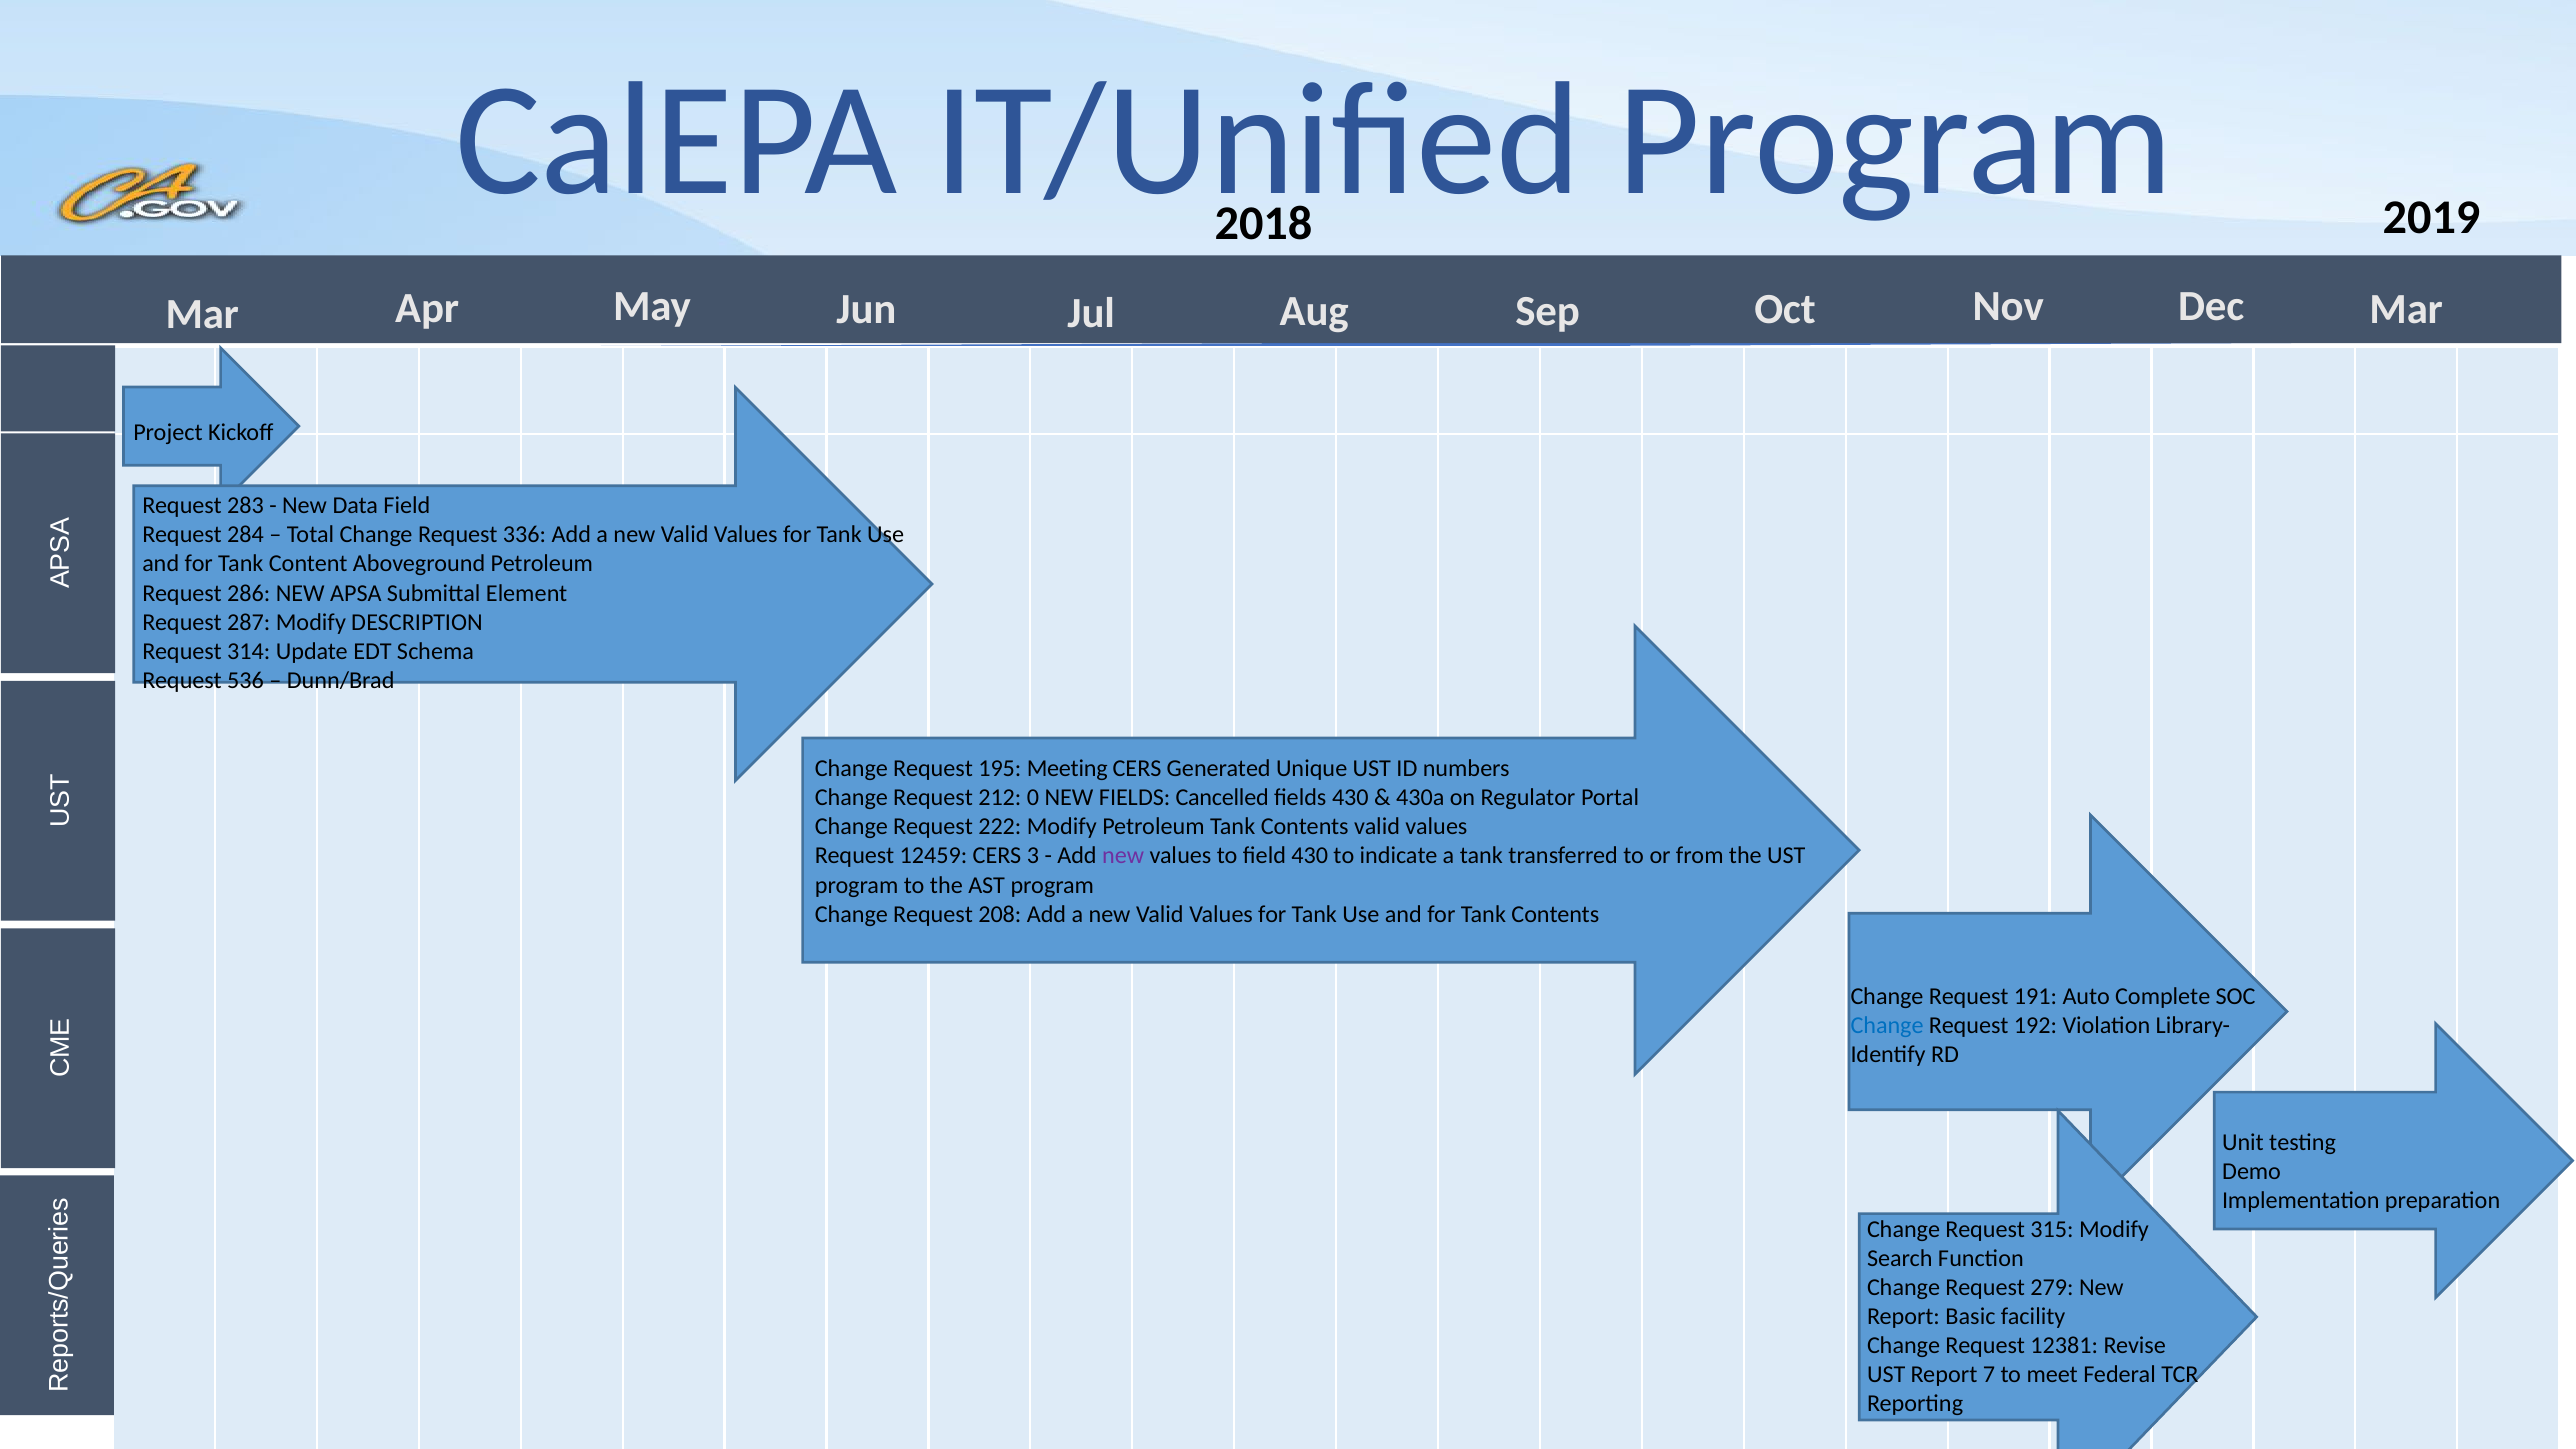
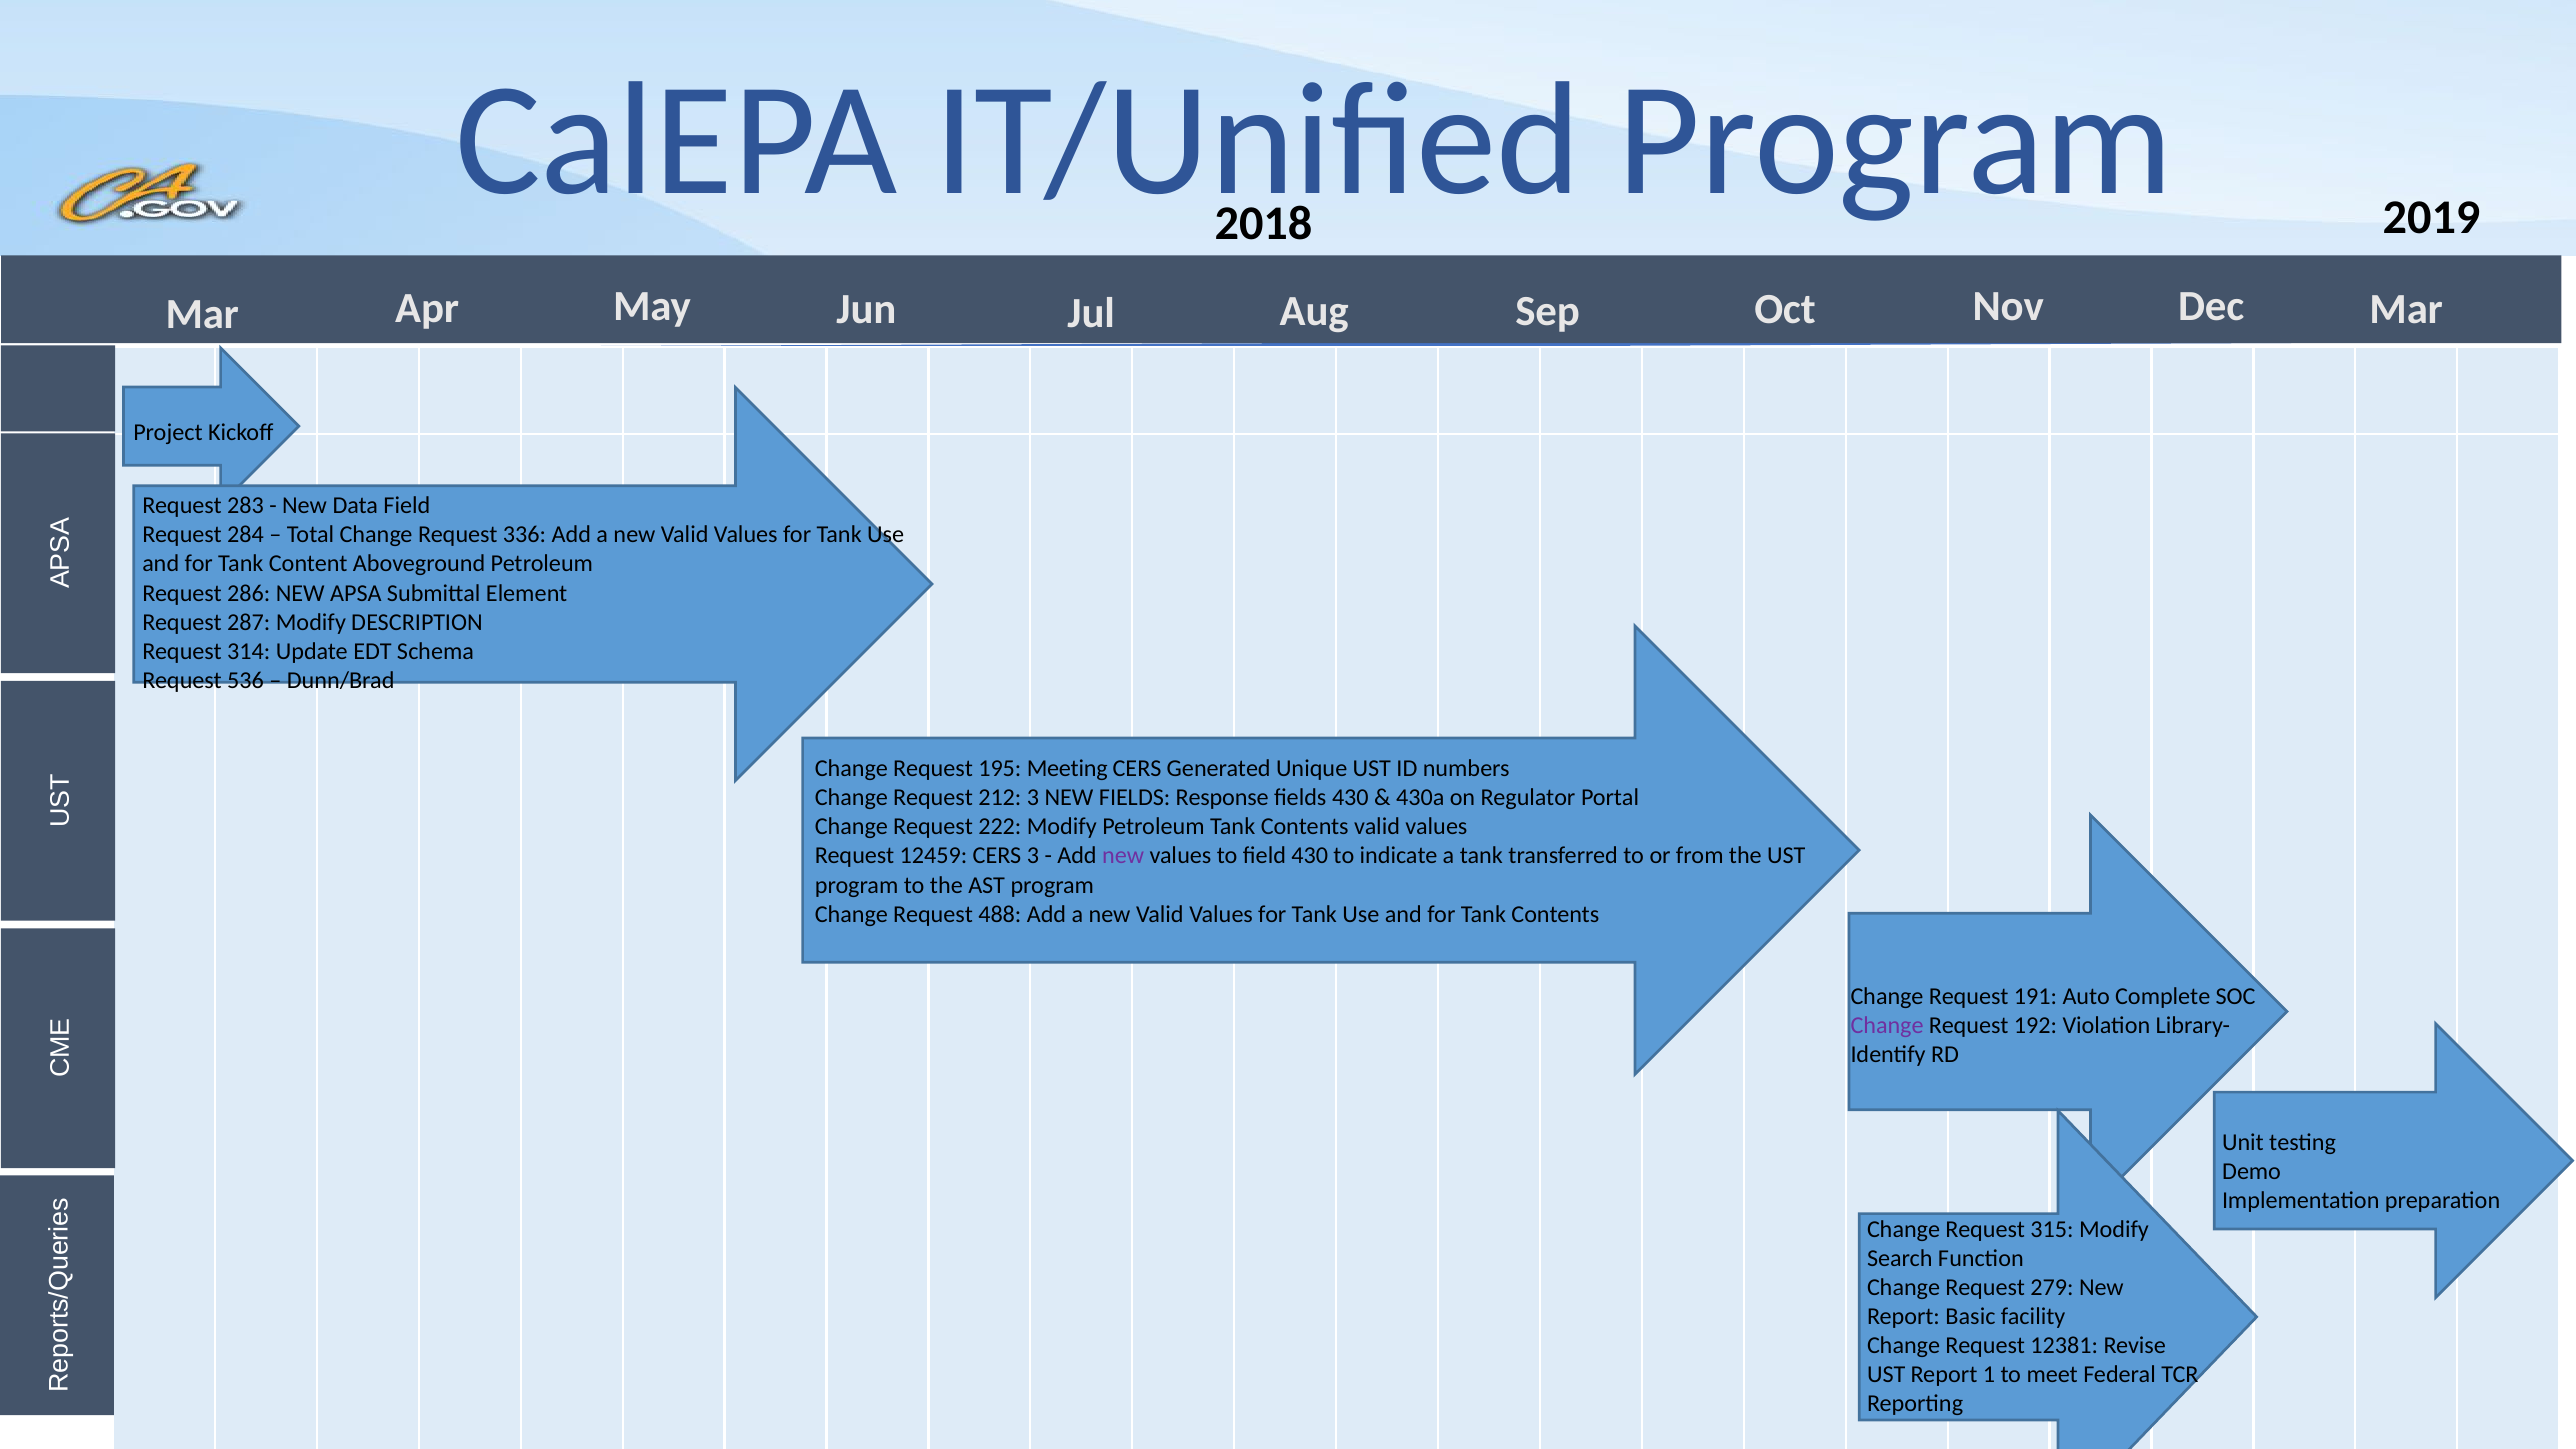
212 0: 0 -> 3
Cancelled: Cancelled -> Response
208: 208 -> 488
Change at (1887, 1025) colour: blue -> purple
7: 7 -> 1
